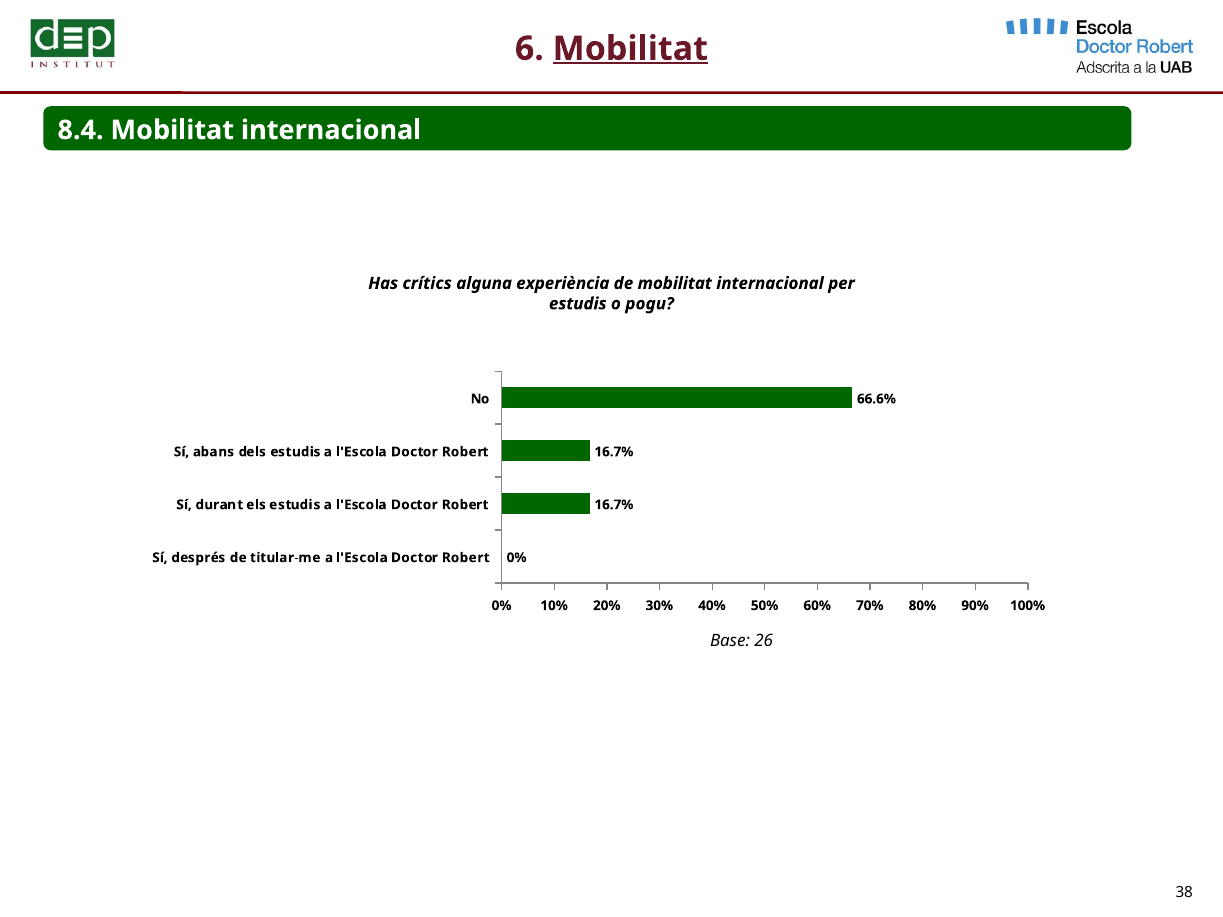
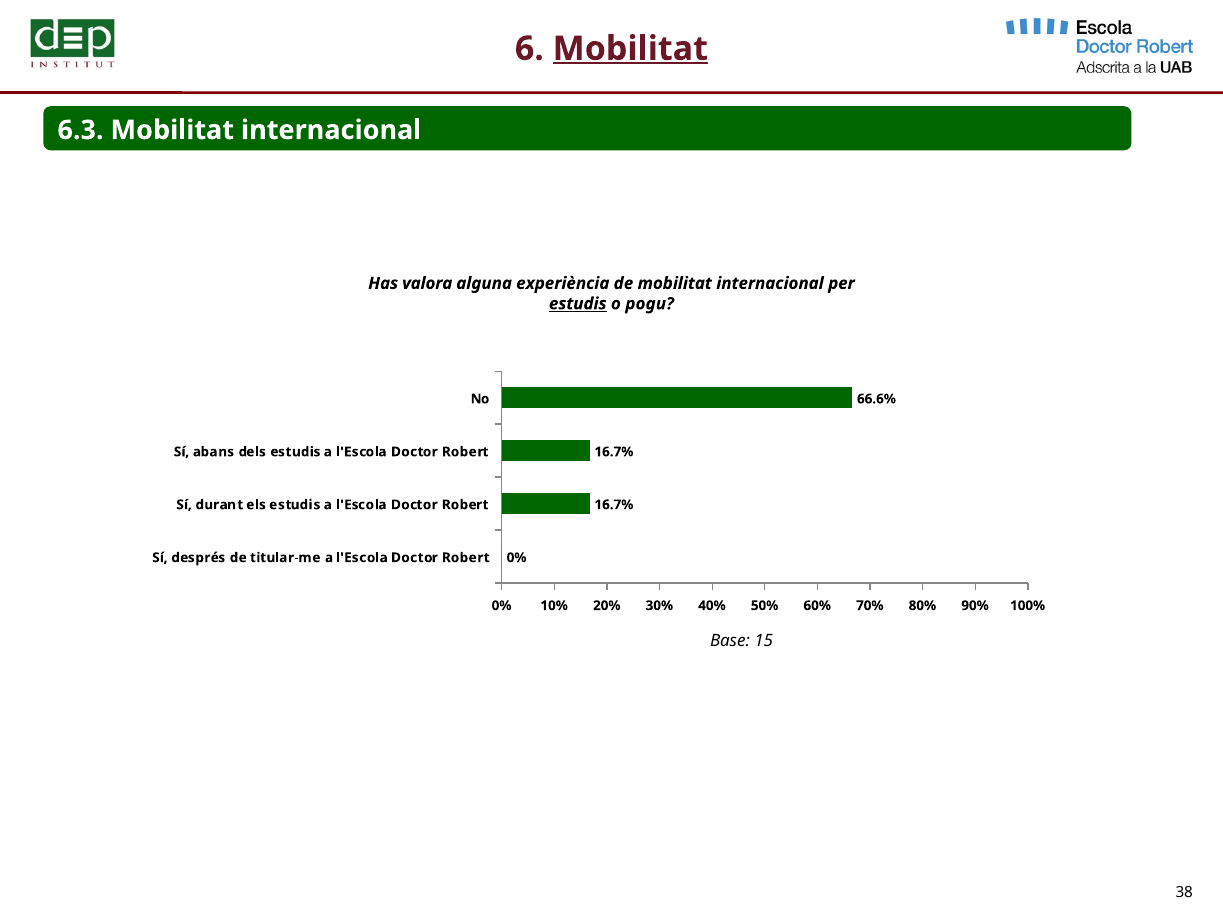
8.4: 8.4 -> 6.3
crítics: crítics -> valora
estudis at (578, 304) underline: none -> present
26: 26 -> 15
